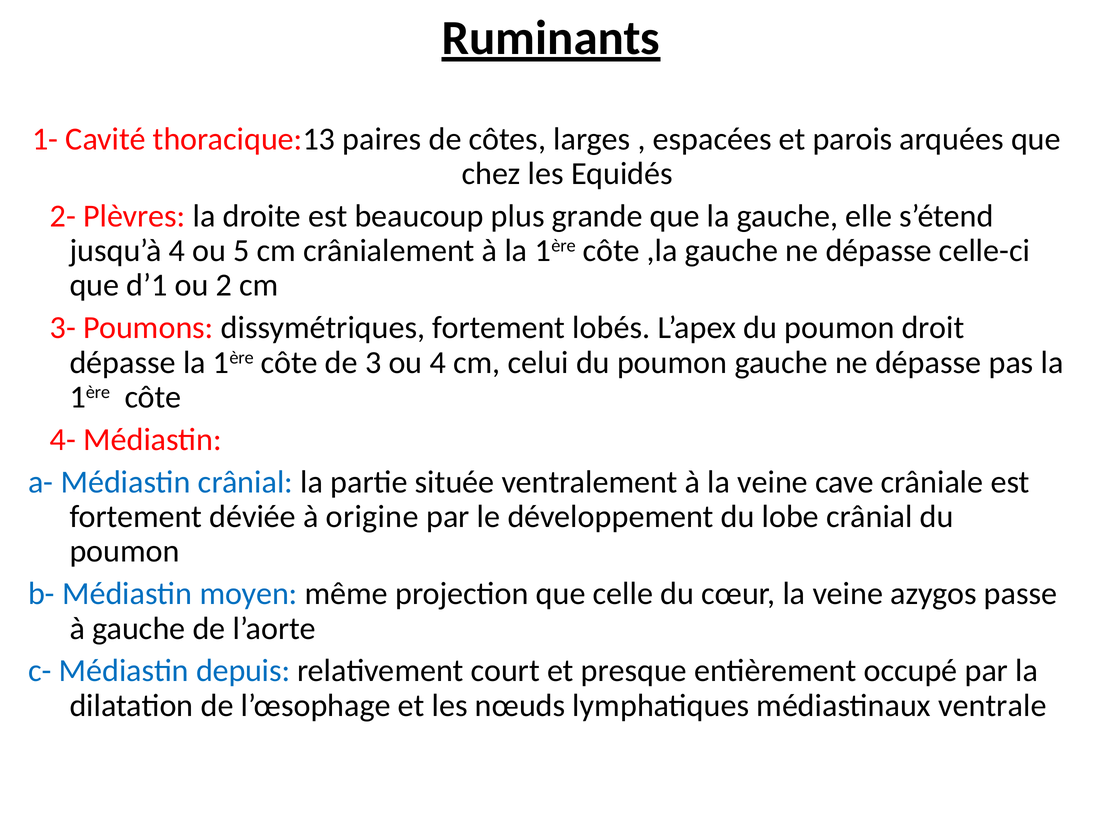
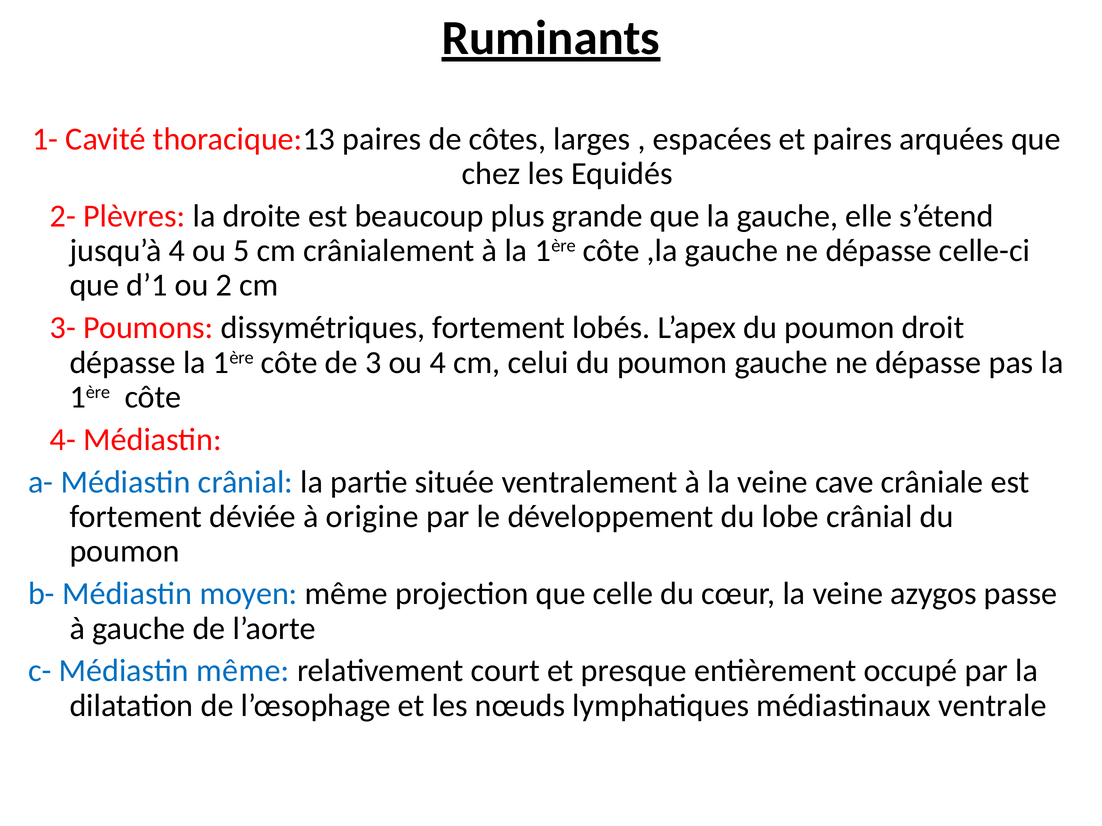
et parois: parois -> paires
Médiastin depuis: depuis -> même
